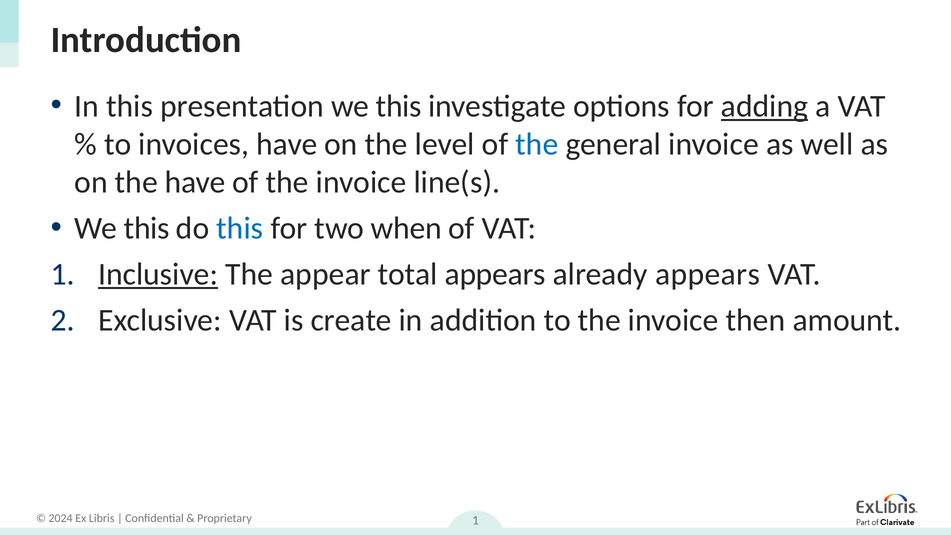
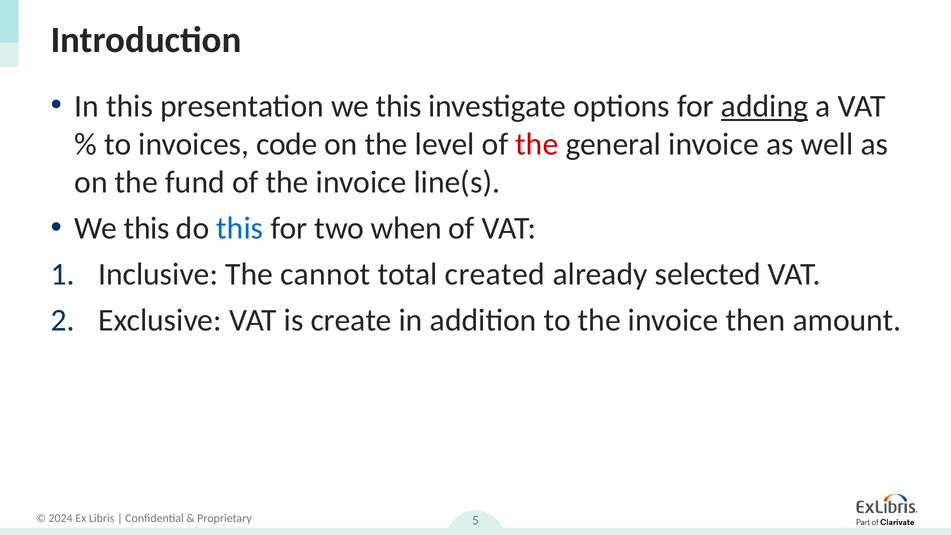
invoices have: have -> code
the at (537, 144) colour: blue -> red
the have: have -> fund
Inclusive underline: present -> none
appear: appear -> cannot
total appears: appears -> created
already appears: appears -> selected
1 at (476, 520): 1 -> 5
